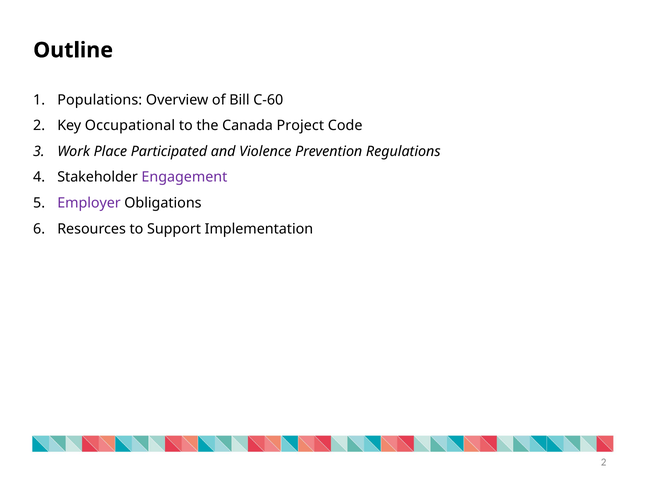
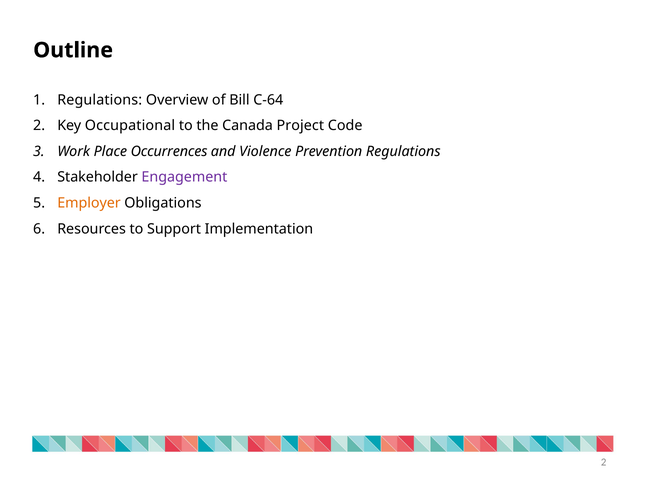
Populations at (100, 100): Populations -> Regulations
C-60: C-60 -> C-64
Participated: Participated -> Occurrences
Employer colour: purple -> orange
